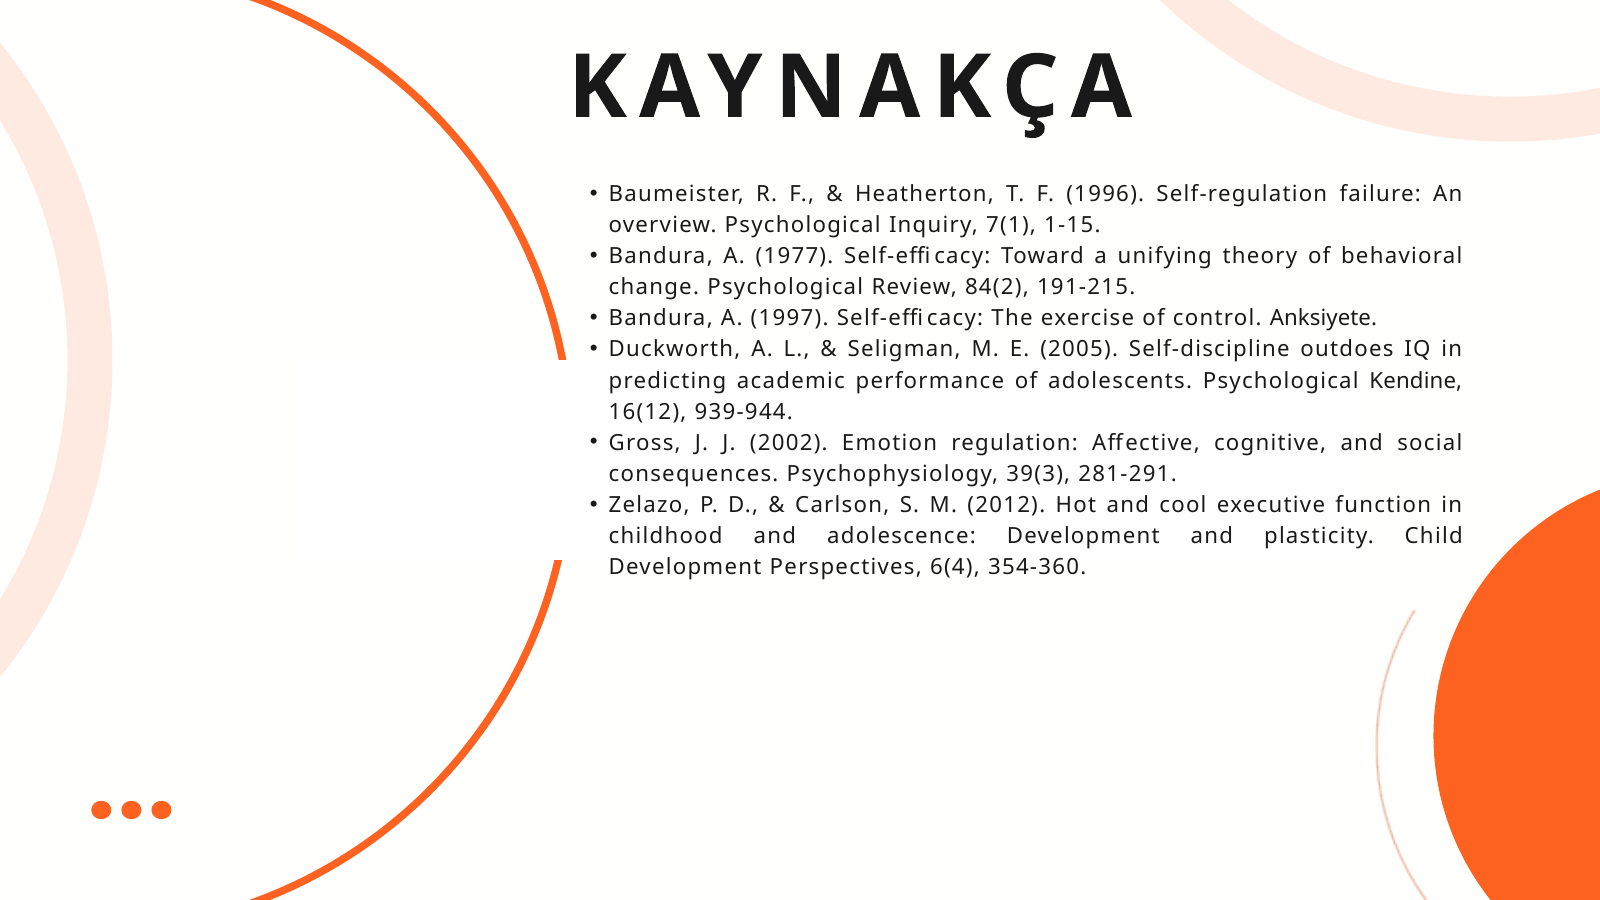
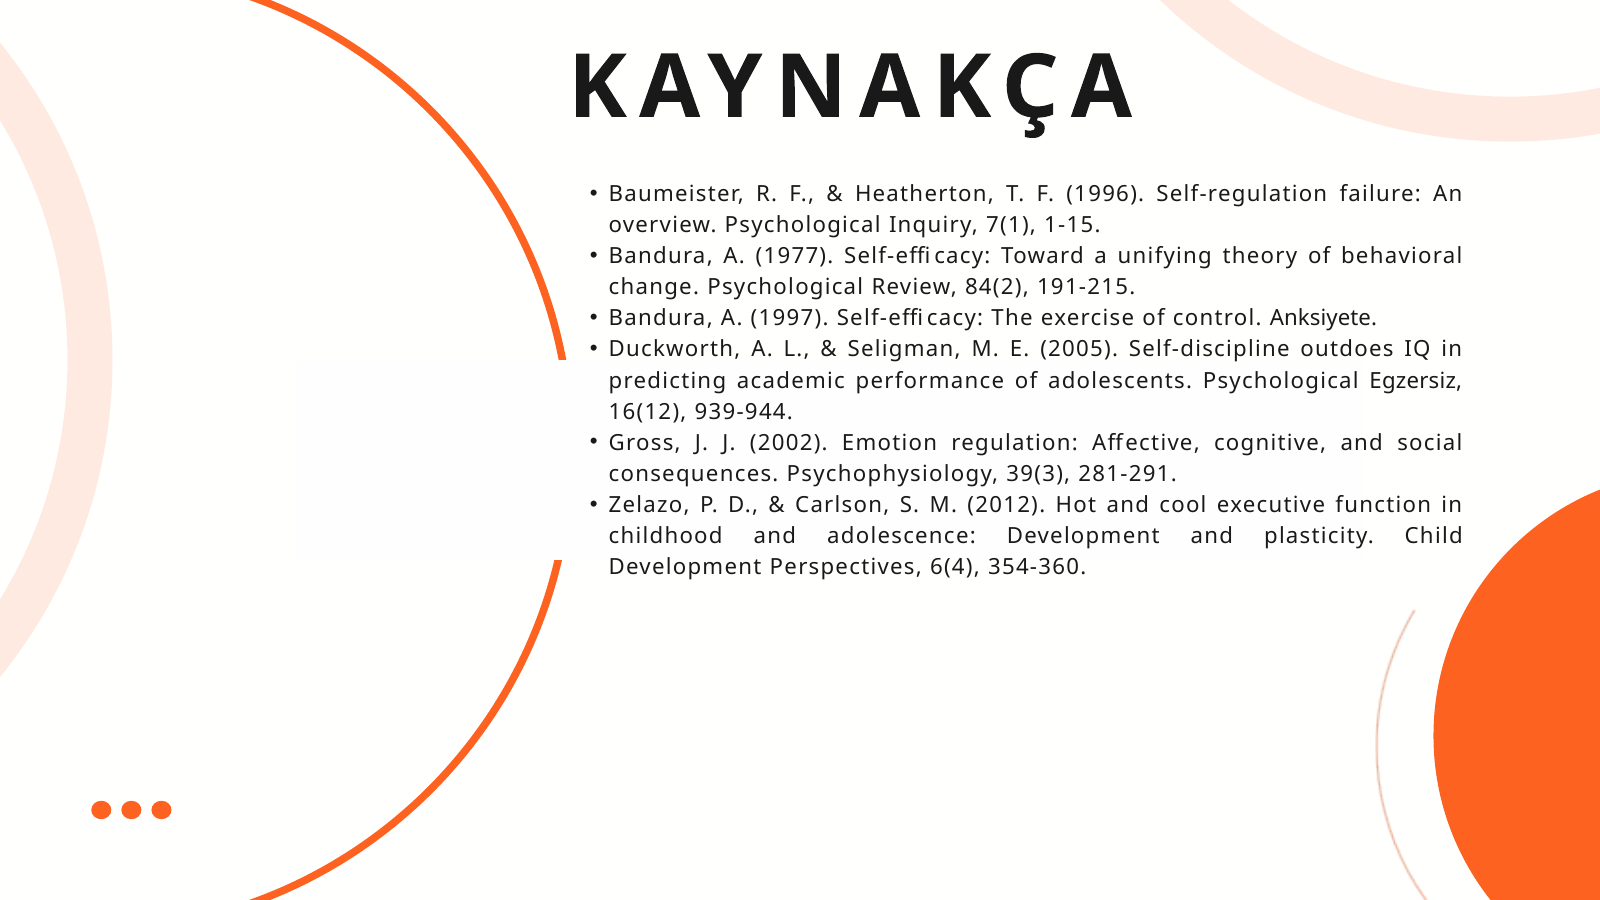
Kendine: Kendine -> Egzersiz
